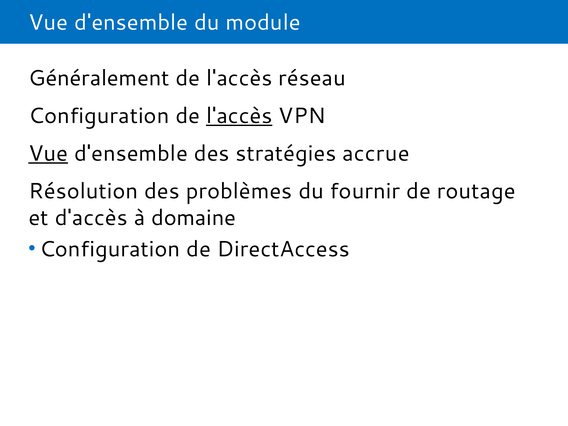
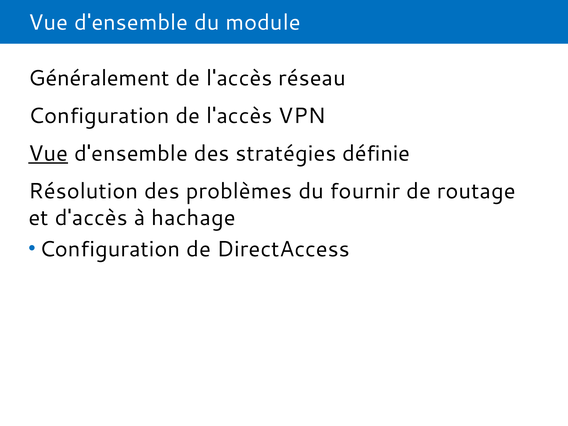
l'accès at (239, 116) underline: present -> none
accrue: accrue -> définie
domaine: domaine -> hachage
